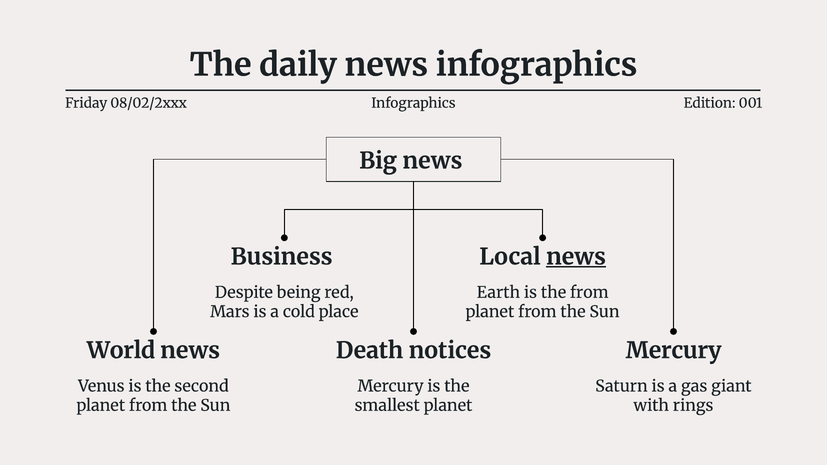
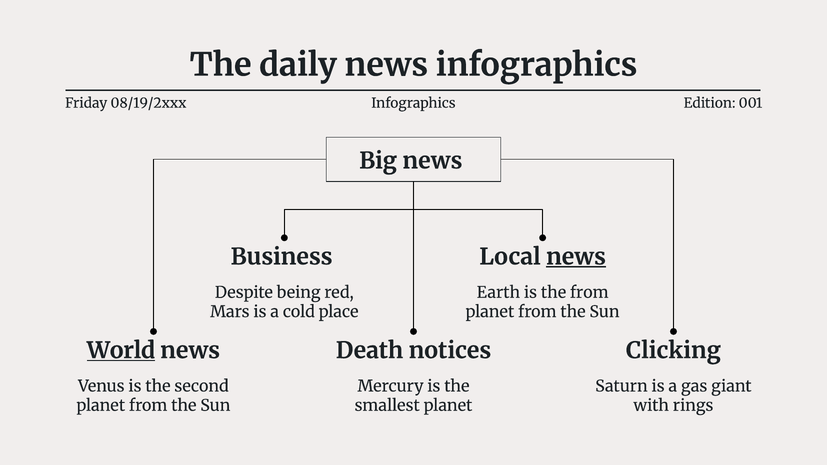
08/02/2xxx: 08/02/2xxx -> 08/19/2xxx
World underline: none -> present
Mercury at (674, 351): Mercury -> Clicking
